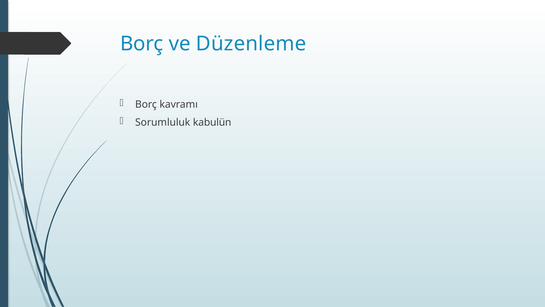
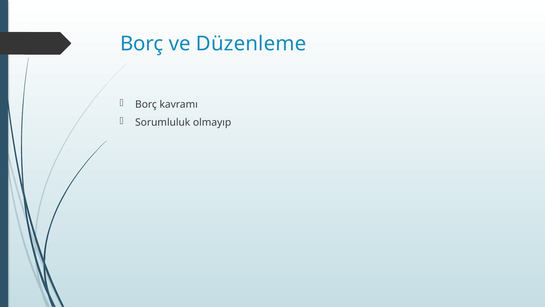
kabulün: kabulün -> olmayıp
